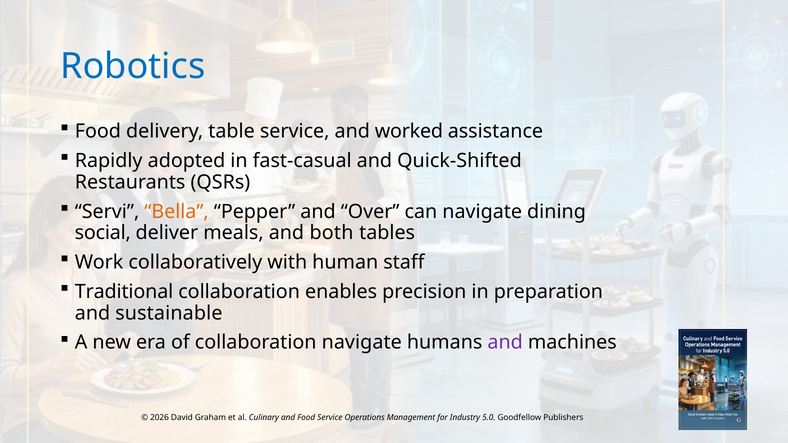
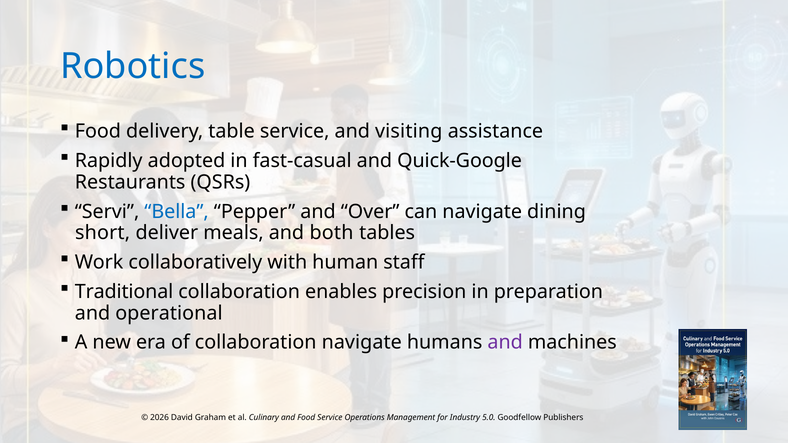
worked: worked -> visiting
Quick-Shifted: Quick-Shifted -> Quick-Google
Bella colour: orange -> blue
social: social -> short
sustainable: sustainable -> operational
